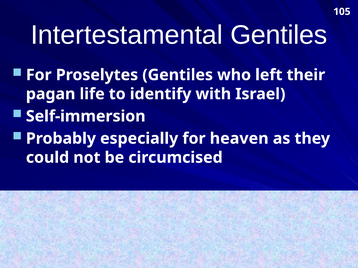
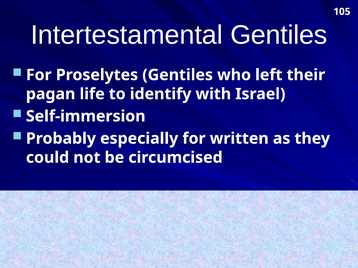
heaven: heaven -> written
